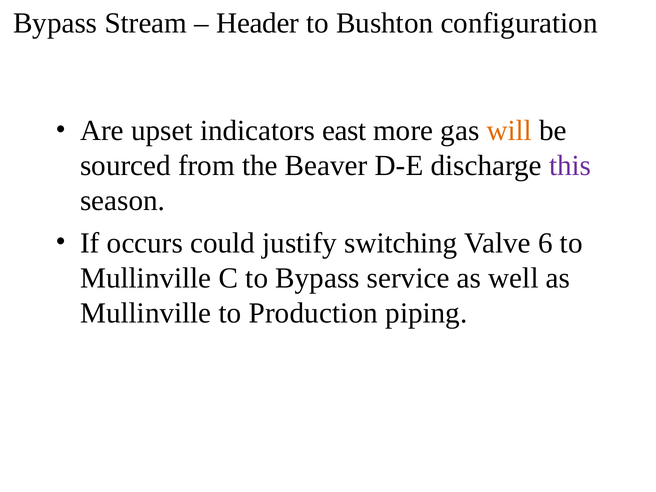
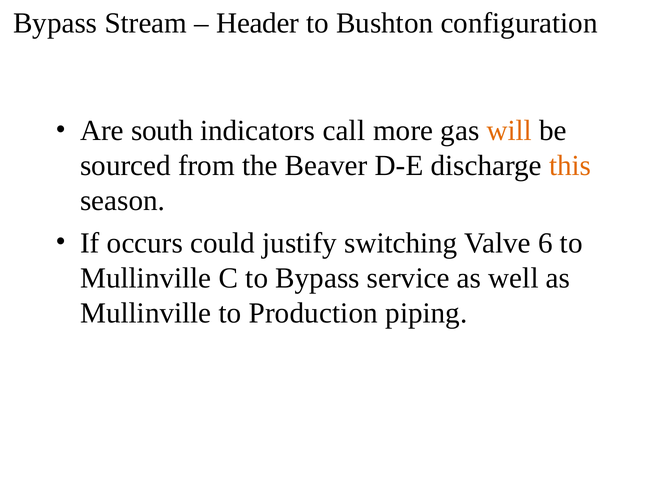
upset: upset -> south
east: east -> call
this colour: purple -> orange
